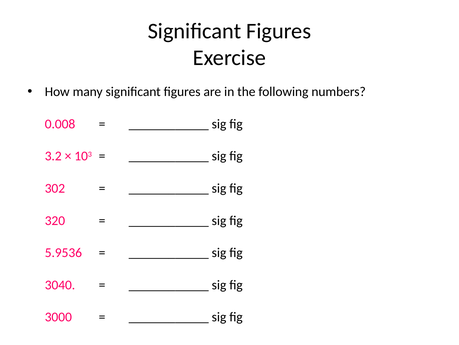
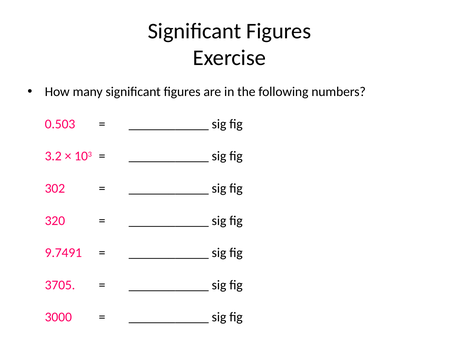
0.008: 0.008 -> 0.503
5.9536: 5.9536 -> 9.7491
3040: 3040 -> 3705
